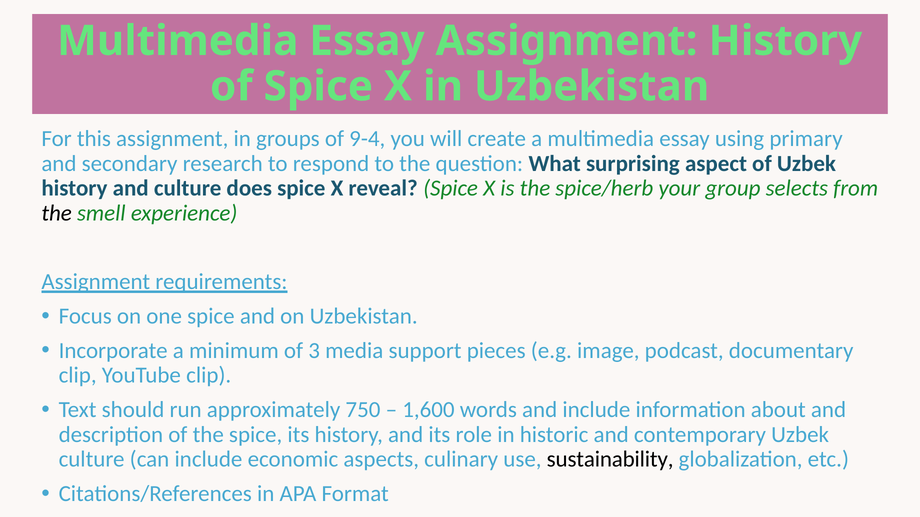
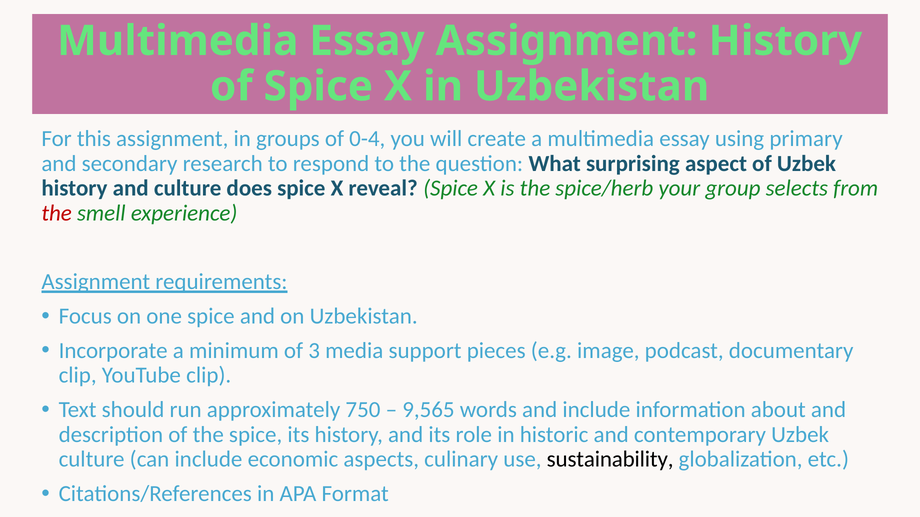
9-4: 9-4 -> 0-4
the at (57, 213) colour: black -> red
1,600: 1,600 -> 9,565
